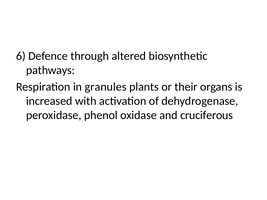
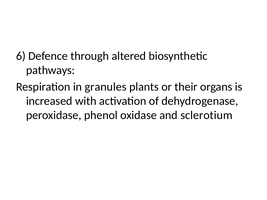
cruciferous: cruciferous -> sclerotium
